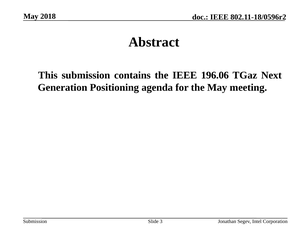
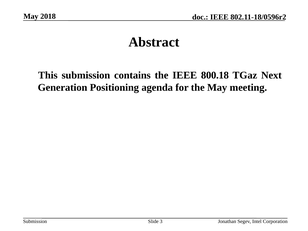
196.06: 196.06 -> 800.18
